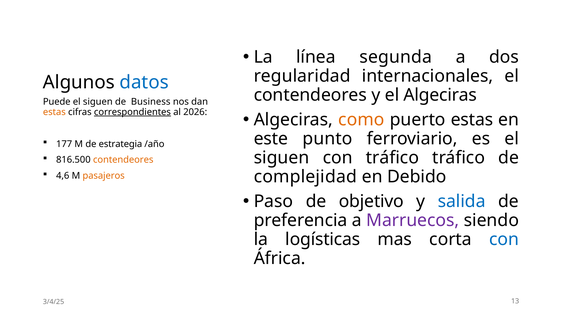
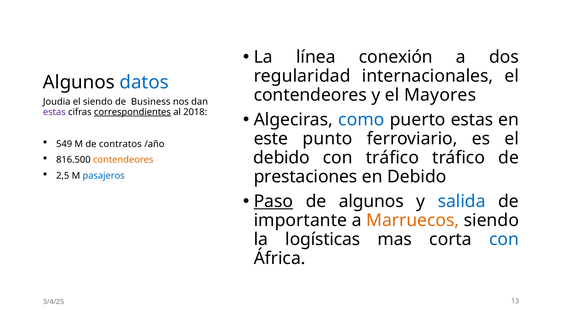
segunda: segunda -> conexión
el Algeciras: Algeciras -> Mayores
Puede: Puede -> Joudia
siguen at (98, 102): siguen -> siendo
estas at (54, 112) colour: orange -> purple
2026: 2026 -> 2018
como colour: orange -> blue
177: 177 -> 549
estrategia: estrategia -> contratos
siguen at (281, 158): siguen -> debido
4,6: 4,6 -> 2,5
pasajeros colour: orange -> blue
complejidad: complejidad -> prestaciones
Paso underline: none -> present
de objetivo: objetivo -> algunos
preferencia: preferencia -> importante
Marruecos colour: purple -> orange
